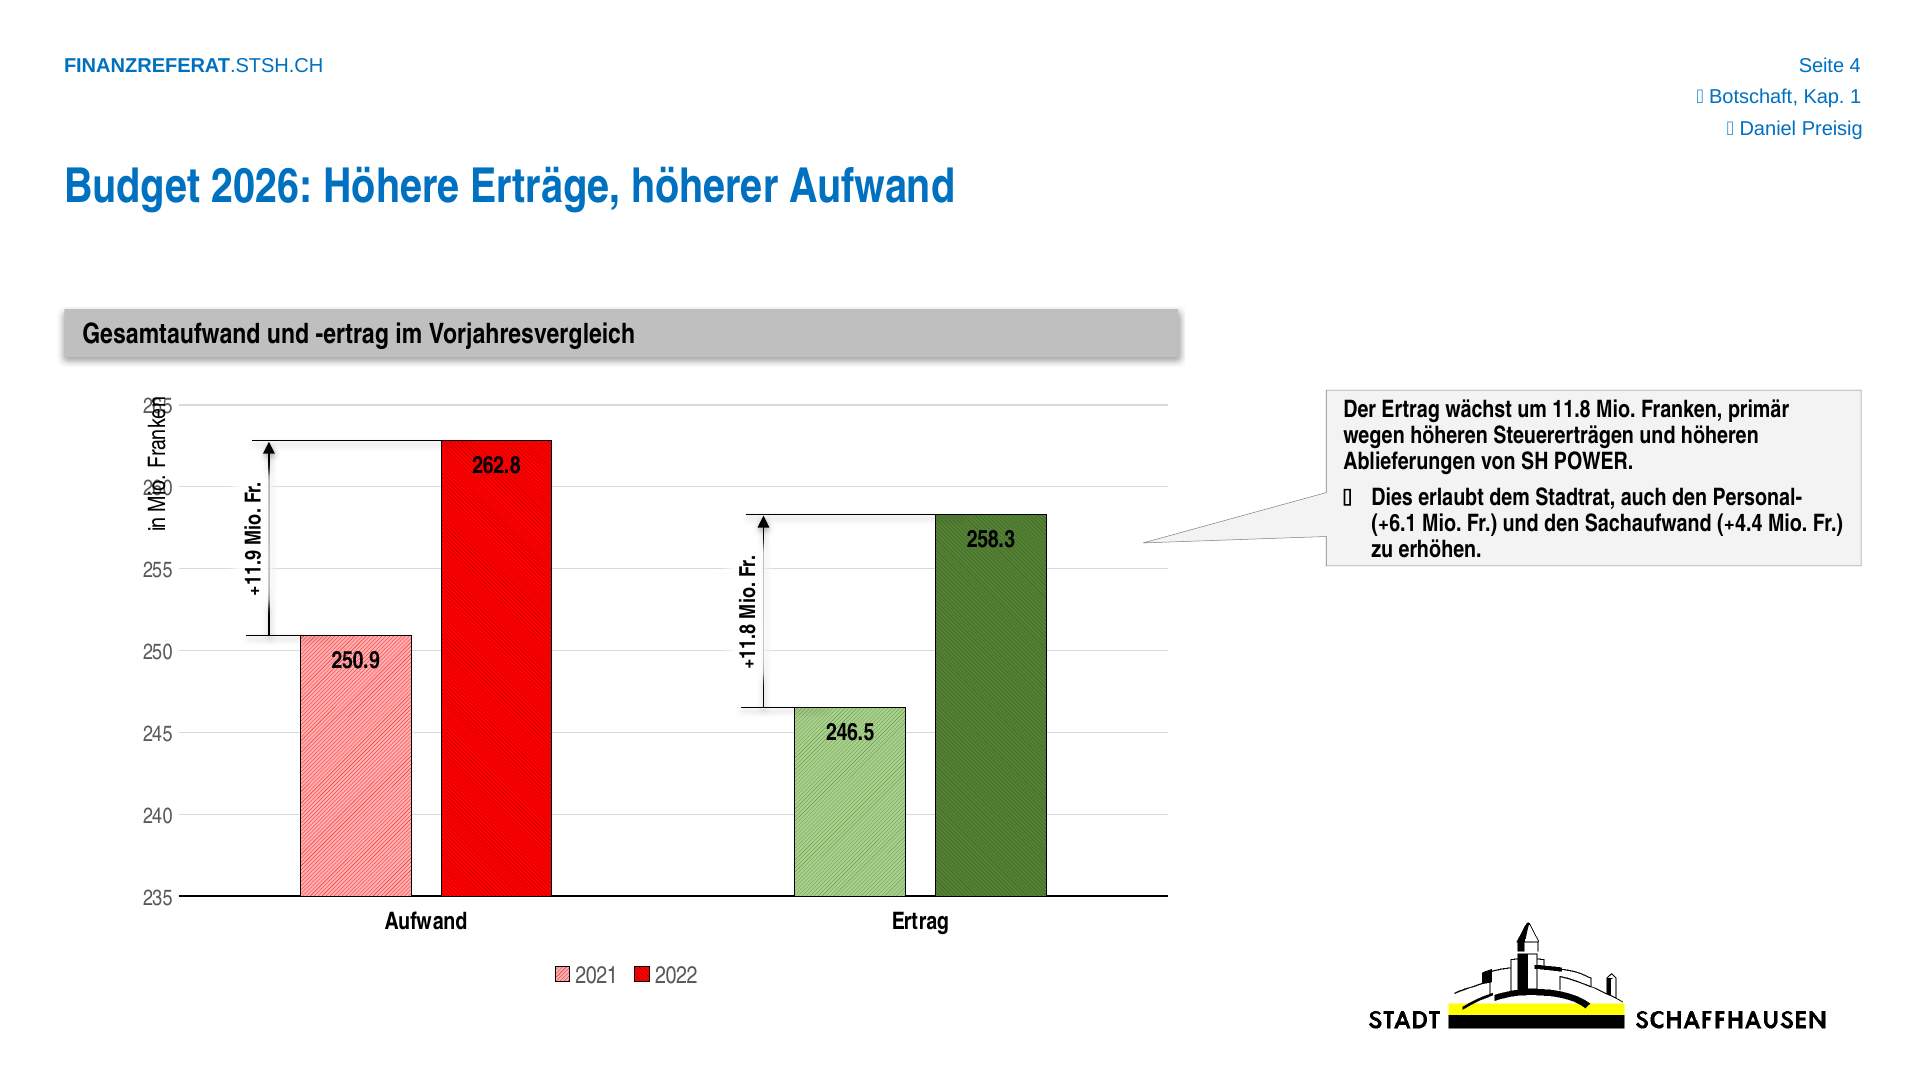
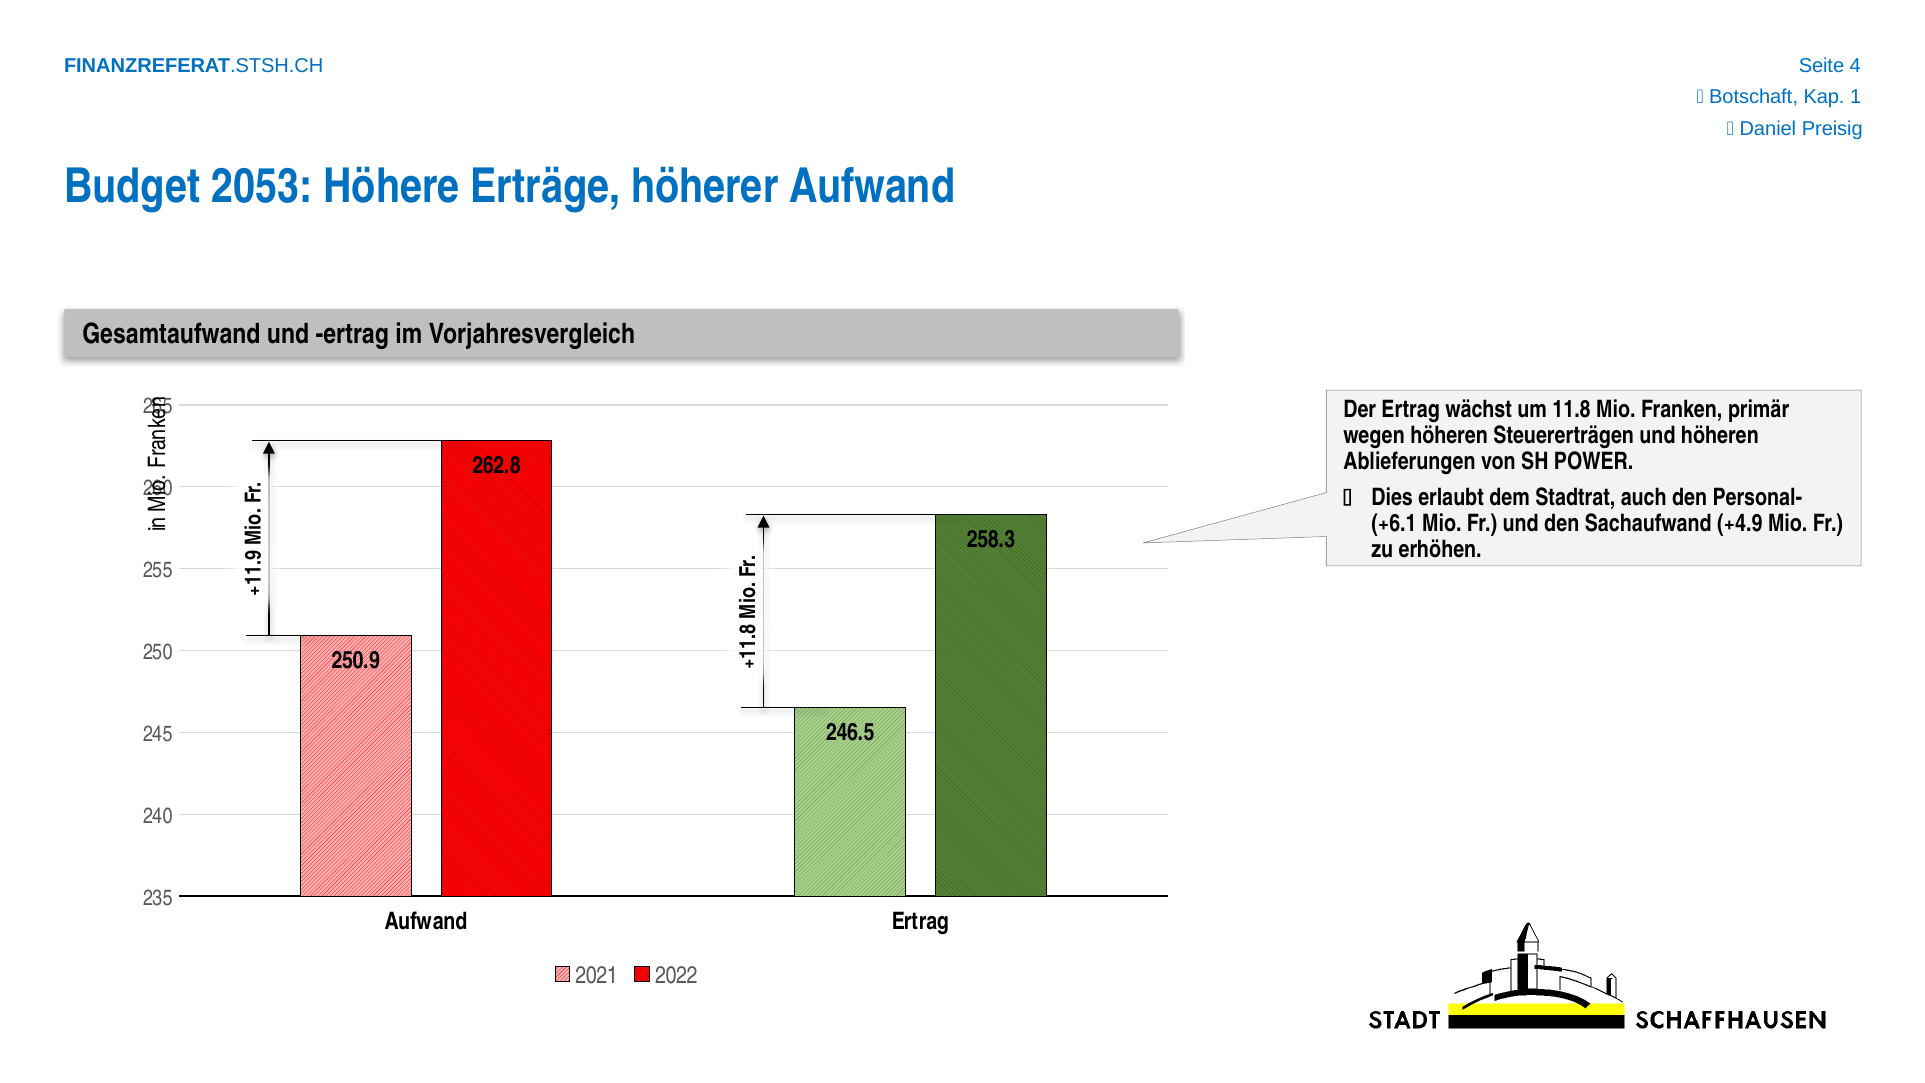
2026: 2026 -> 2053
+4.4: +4.4 -> +4.9
